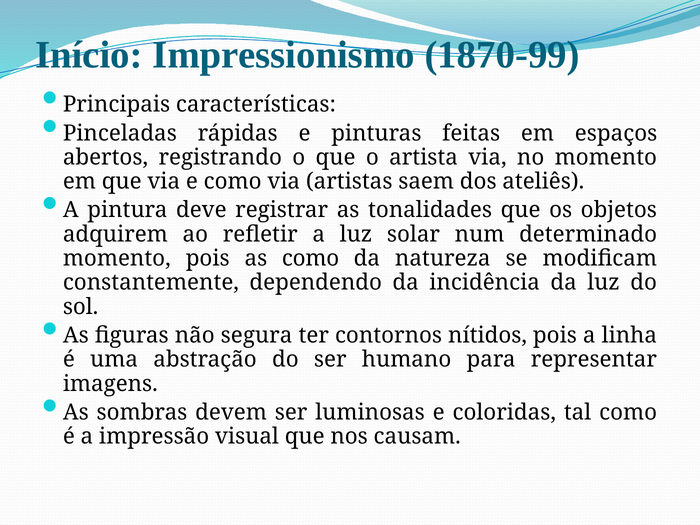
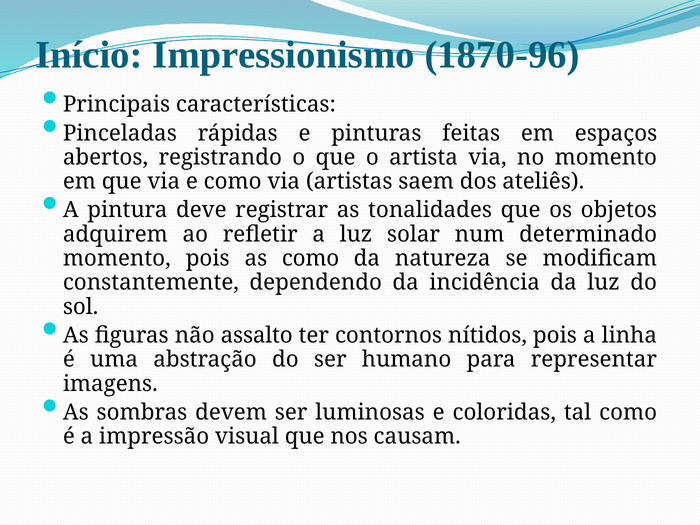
1870-99: 1870-99 -> 1870-96
segura: segura -> assalto
